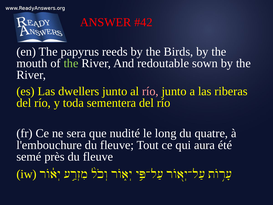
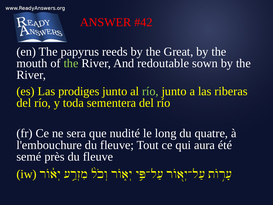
Birds: Birds -> Great
dwellers: dwellers -> prodiges
río at (150, 91) colour: pink -> light green
